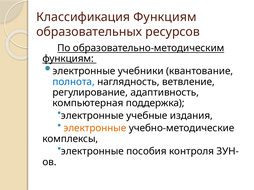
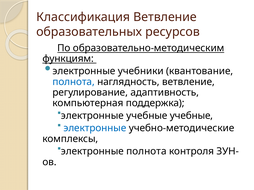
Классификация Функциям: Функциям -> Ветвление
учебные издания: издания -> учебные
электронные at (95, 128) colour: orange -> blue
электронные пособия: пособия -> полнота
